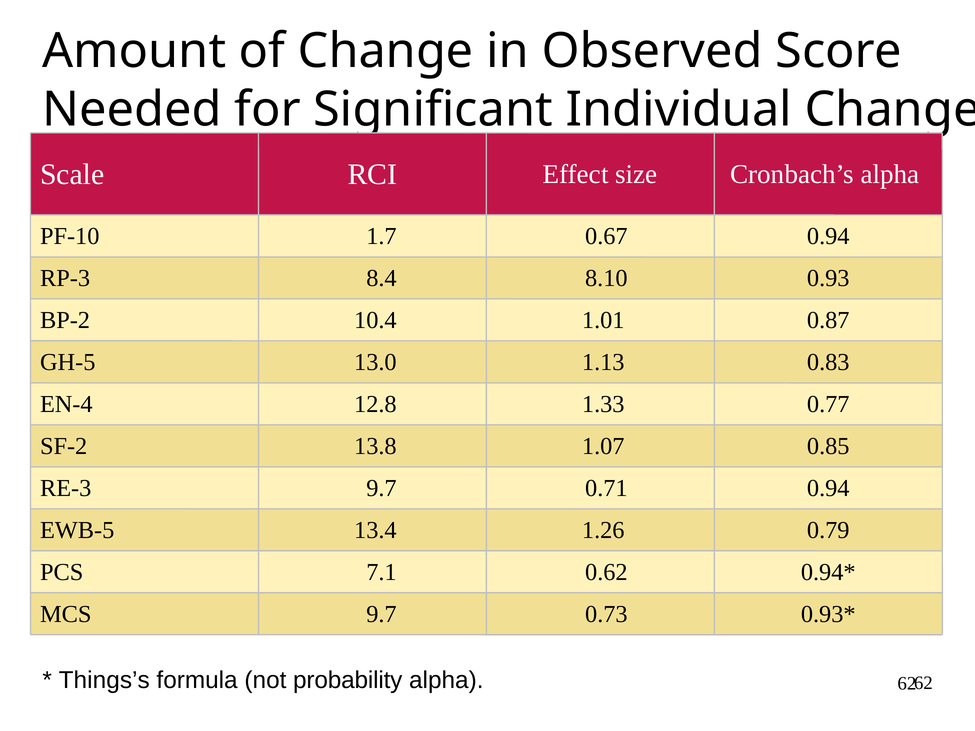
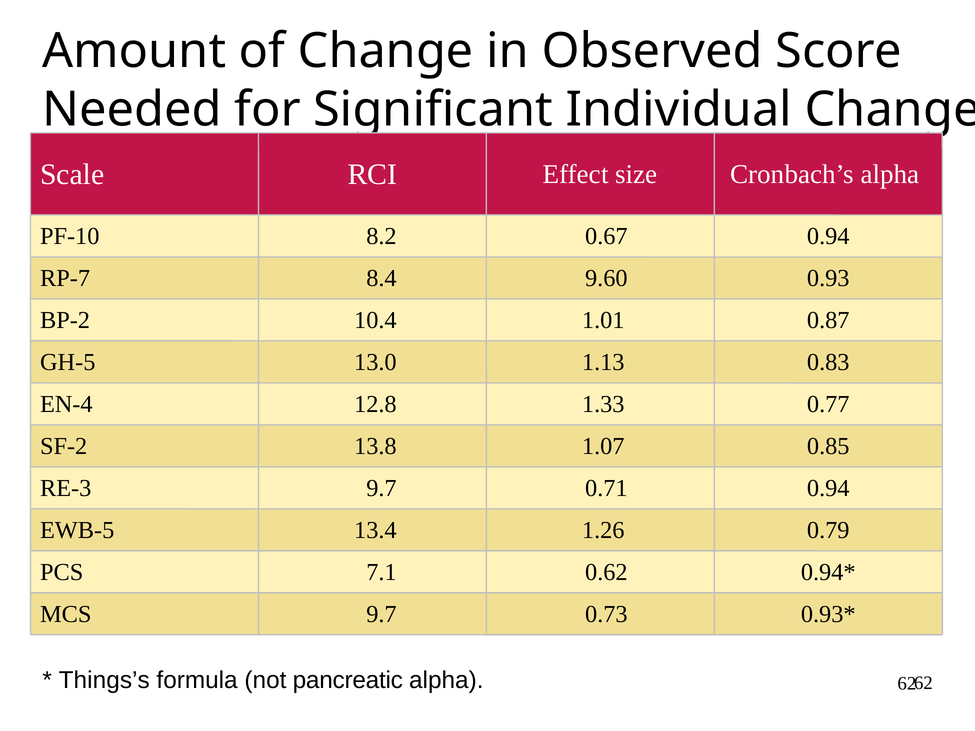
1.7: 1.7 -> 8.2
RP-3: RP-3 -> RP-7
8.10: 8.10 -> 9.60
probability: probability -> pancreatic
